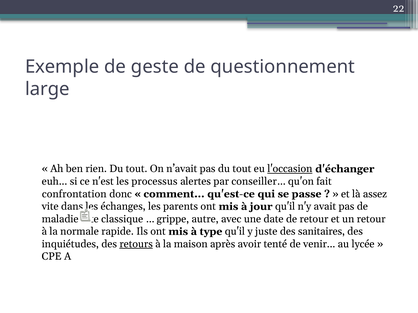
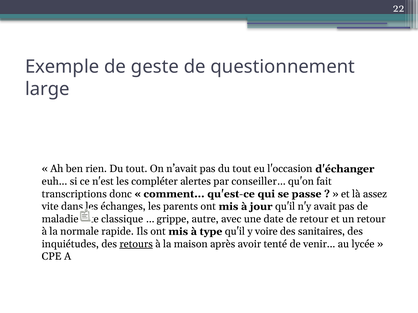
l'occasion underline: present -> none
processus: processus -> compléter
confrontation: confrontation -> transcriptions
juste: juste -> voire
